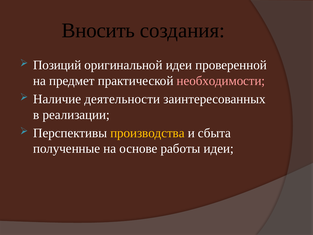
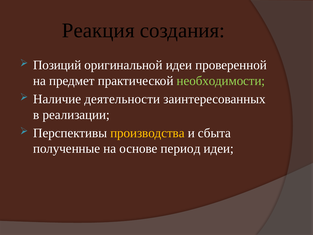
Вносить: Вносить -> Реакция
необходимости colour: pink -> light green
работы: работы -> период
